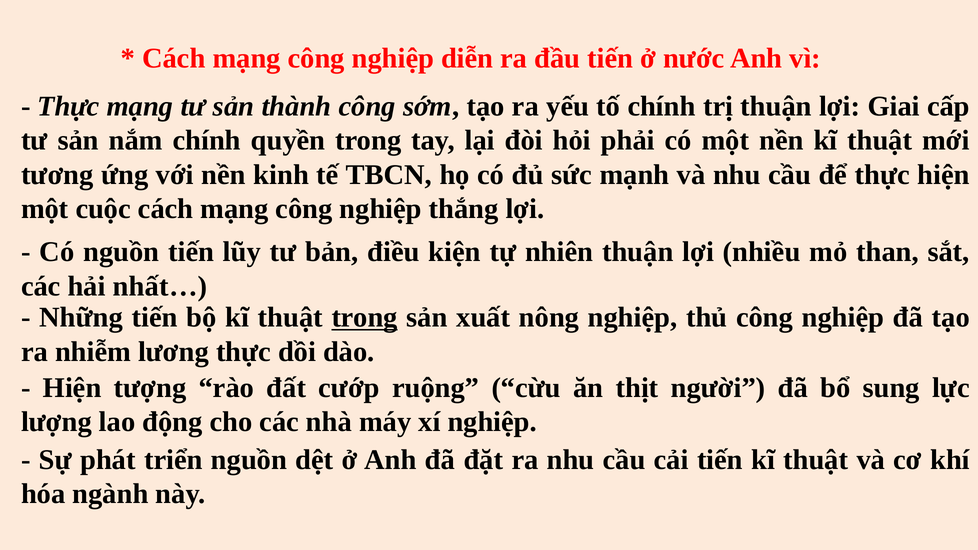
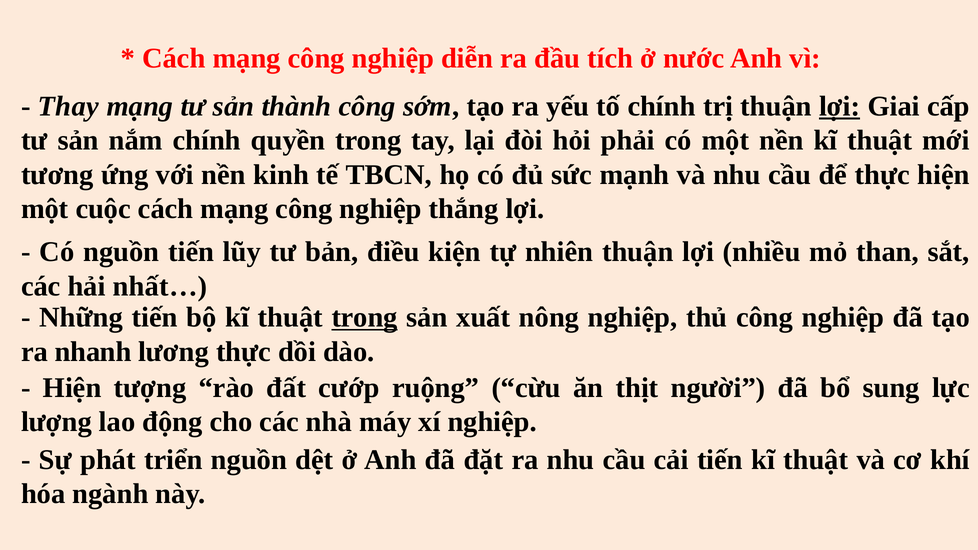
đầu tiến: tiến -> tích
Thực at (69, 106): Thực -> Thay
lợi at (840, 106) underline: none -> present
nhiễm: nhiễm -> nhanh
